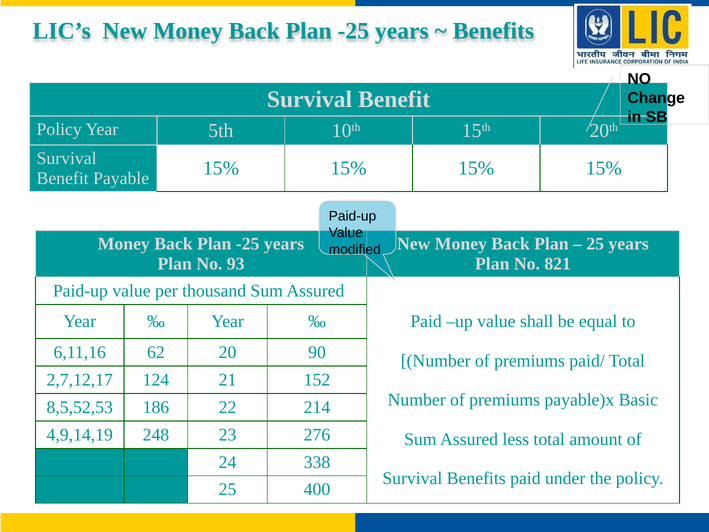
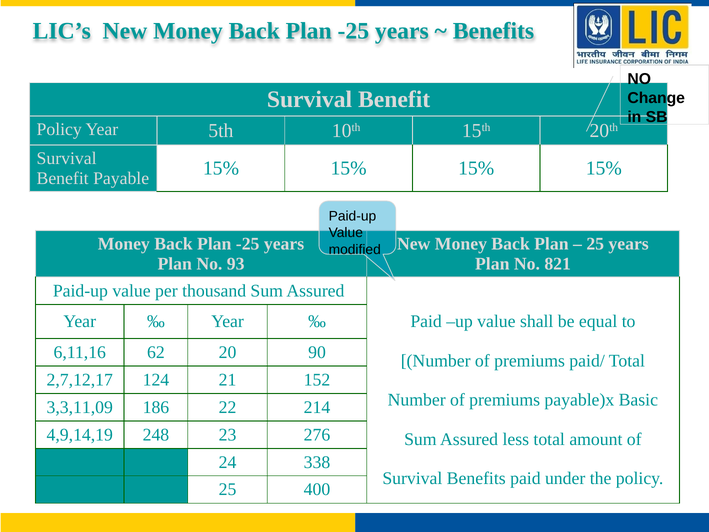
8,5,52,53: 8,5,52,53 -> 3,3,11,09
